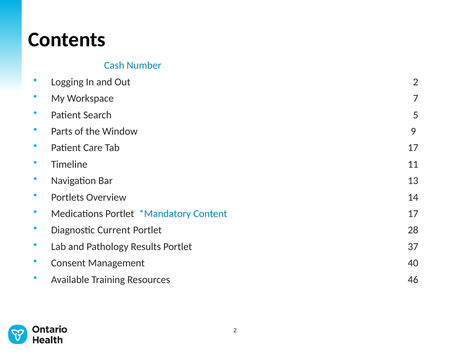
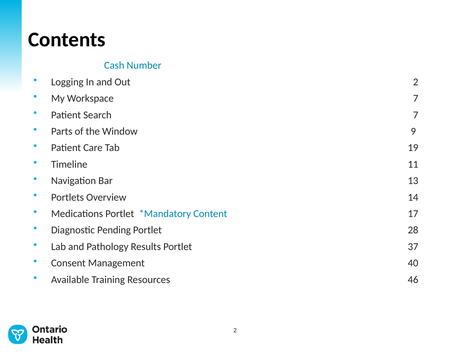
Search 5: 5 -> 7
Tab 17: 17 -> 19
Current: Current -> Pending
